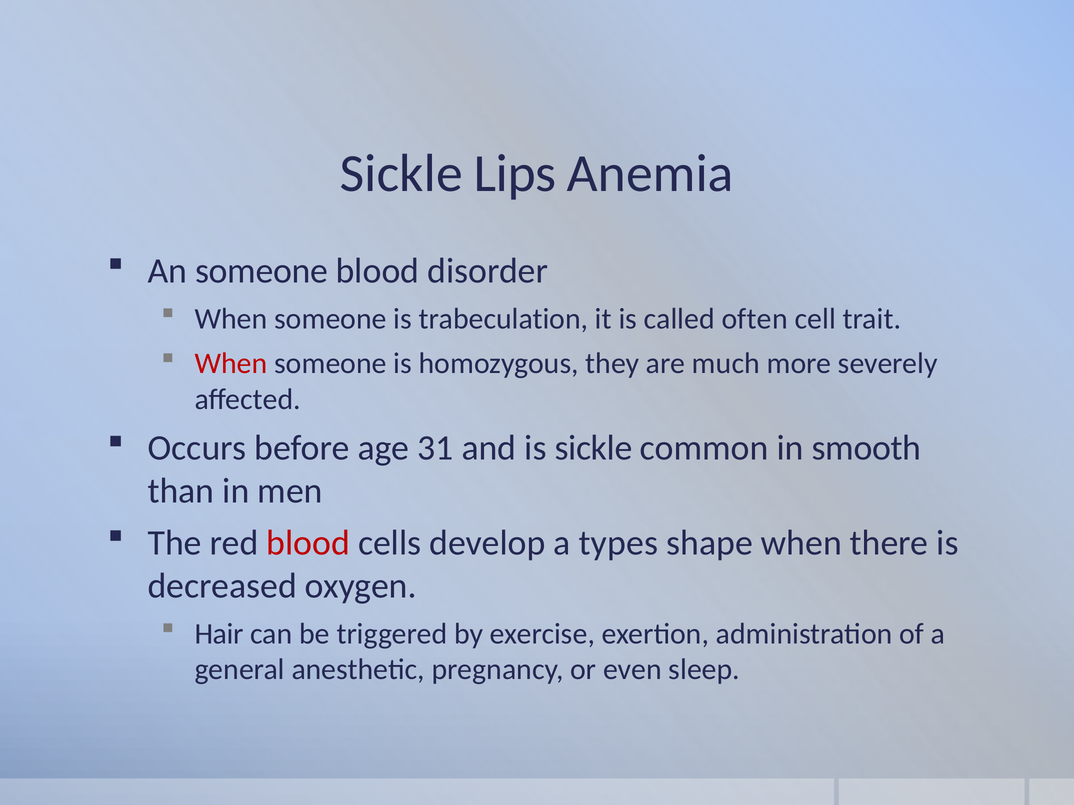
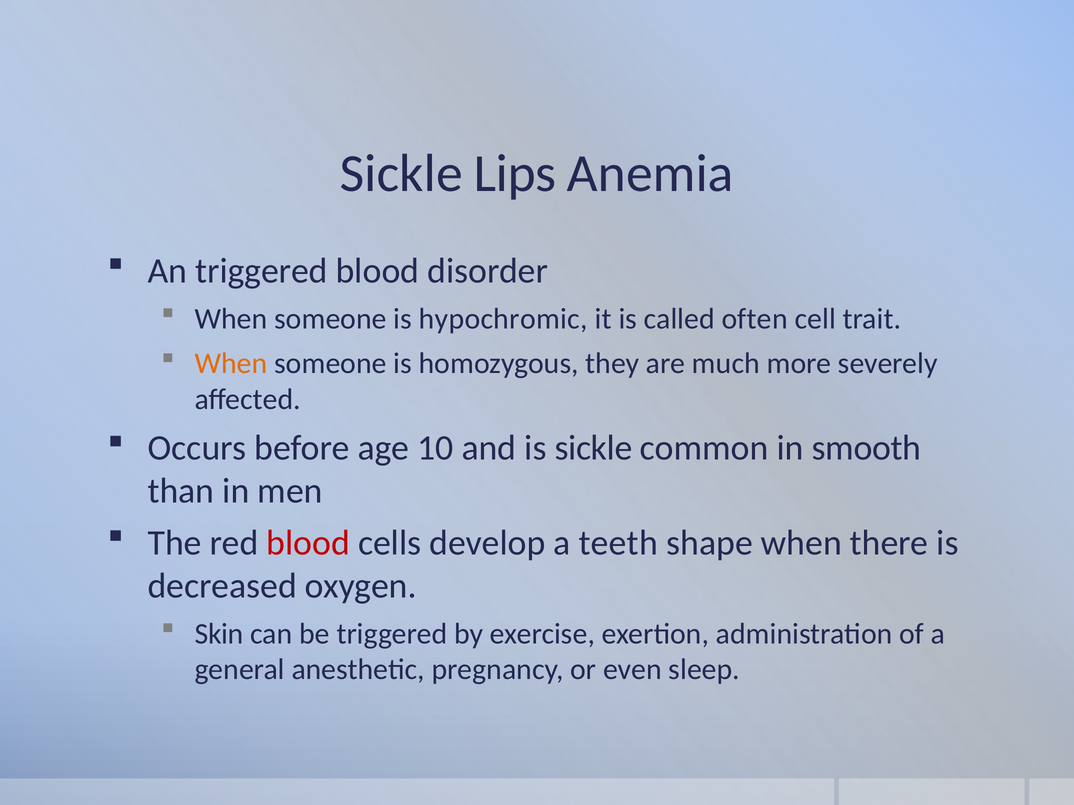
An someone: someone -> triggered
trabeculation: trabeculation -> hypochromic
When at (231, 364) colour: red -> orange
31: 31 -> 10
types: types -> teeth
Hair: Hair -> Skin
